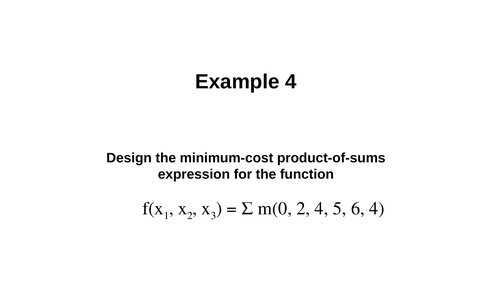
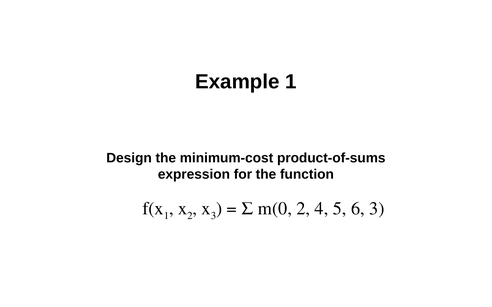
Example 4: 4 -> 1
6 4: 4 -> 3
